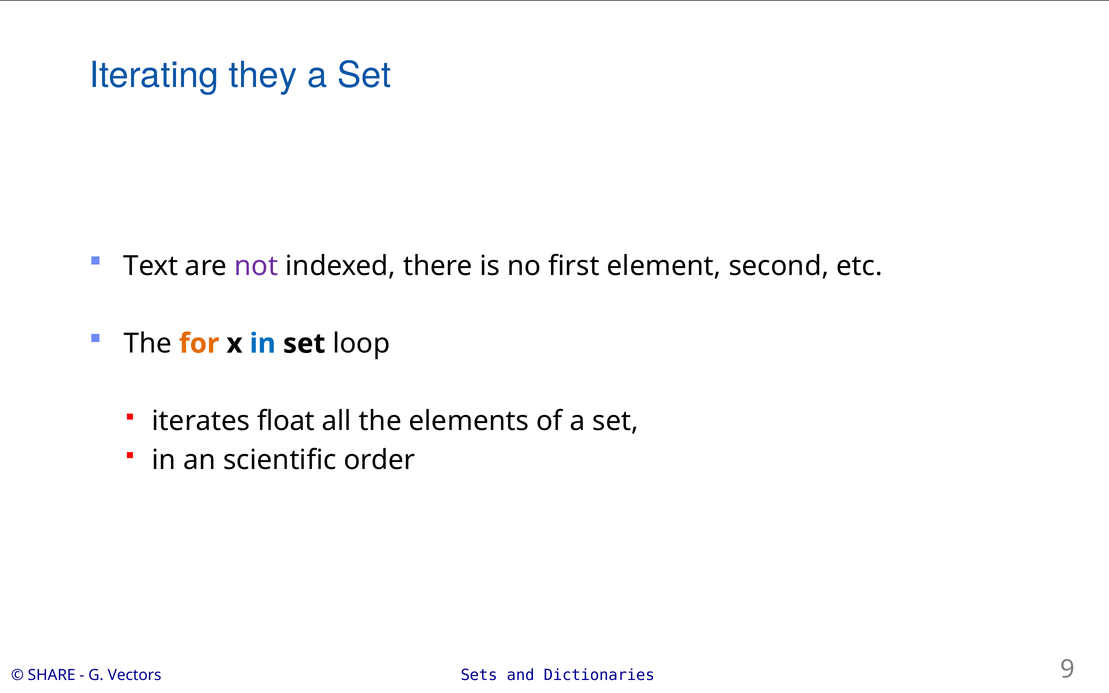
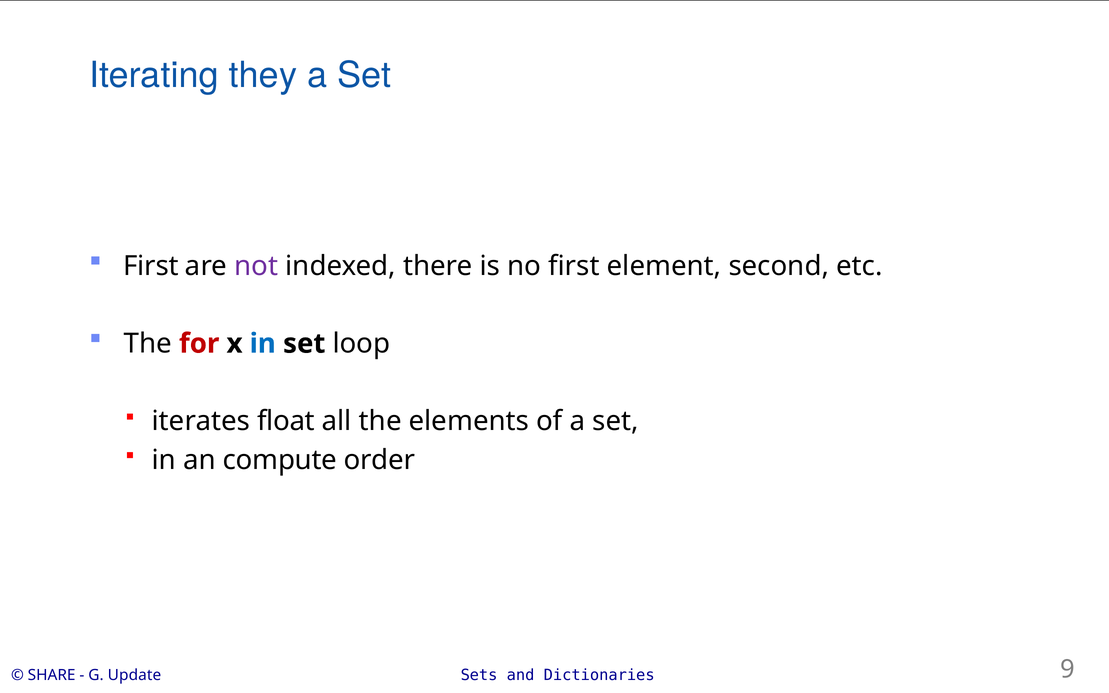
Text at (151, 266): Text -> First
for colour: orange -> red
scientific: scientific -> compute
Vectors: Vectors -> Update
